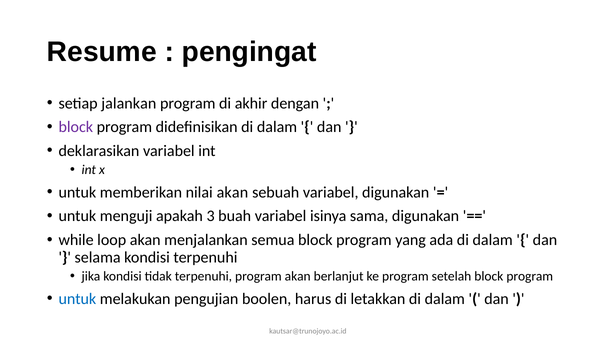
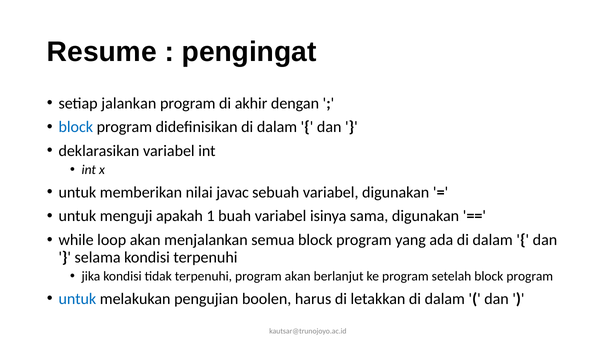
block at (76, 127) colour: purple -> blue
nilai akan: akan -> javac
3: 3 -> 1
